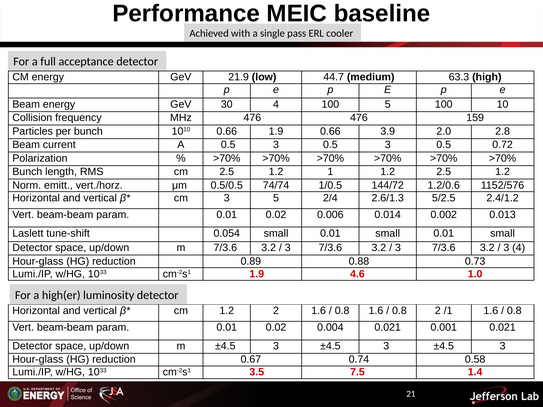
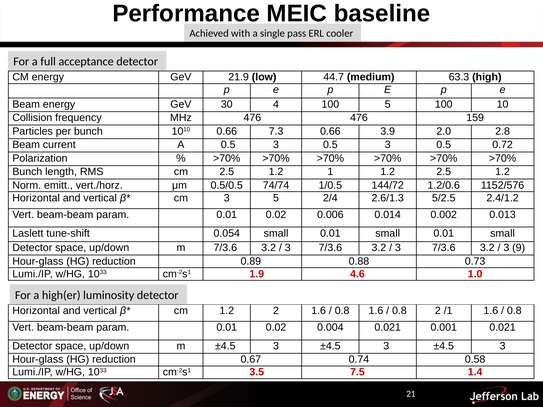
0.66 1.9: 1.9 -> 7.3
3 4: 4 -> 9
